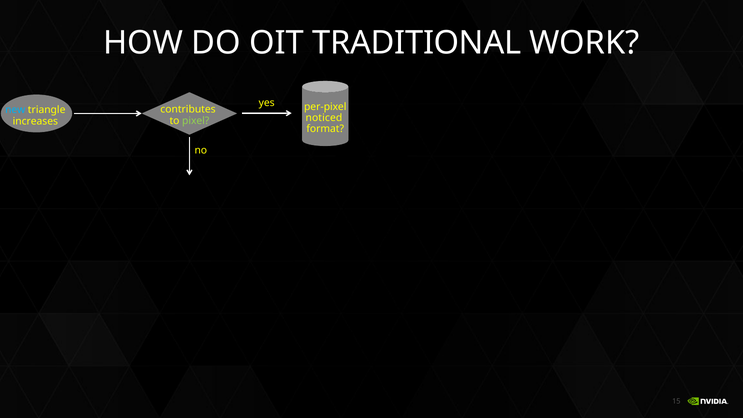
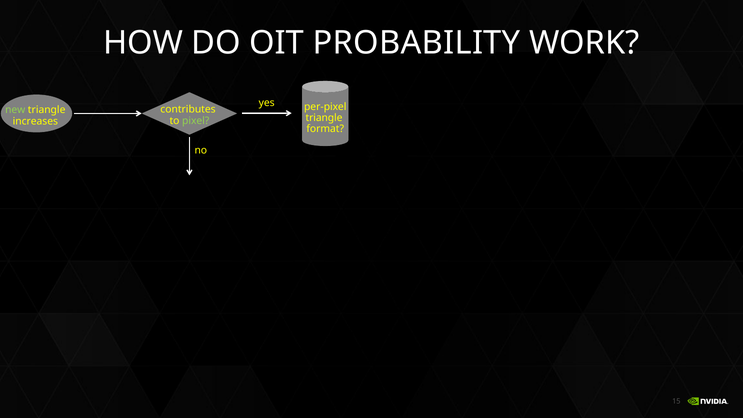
TRADITIONAL: TRADITIONAL -> PROBABILITY
new colour: light blue -> light green
noticed at (324, 118): noticed -> triangle
